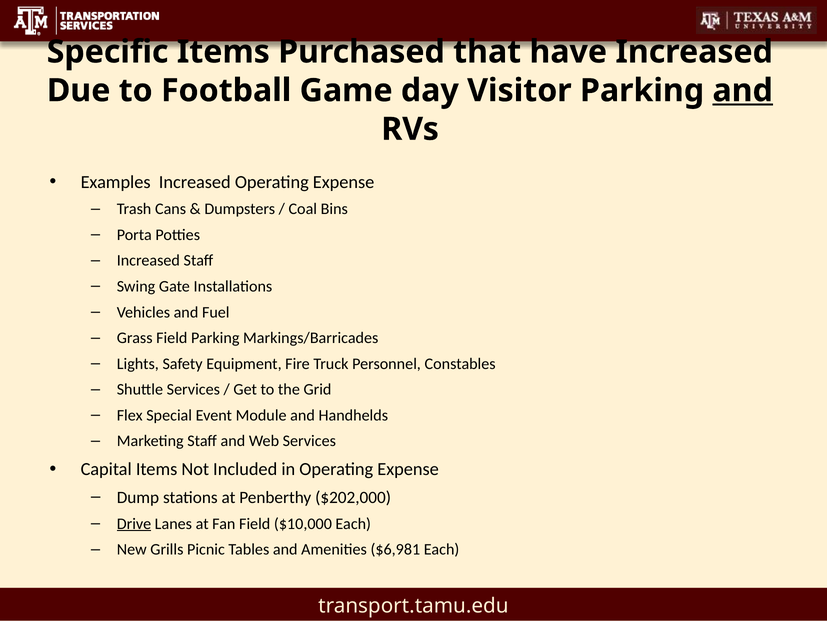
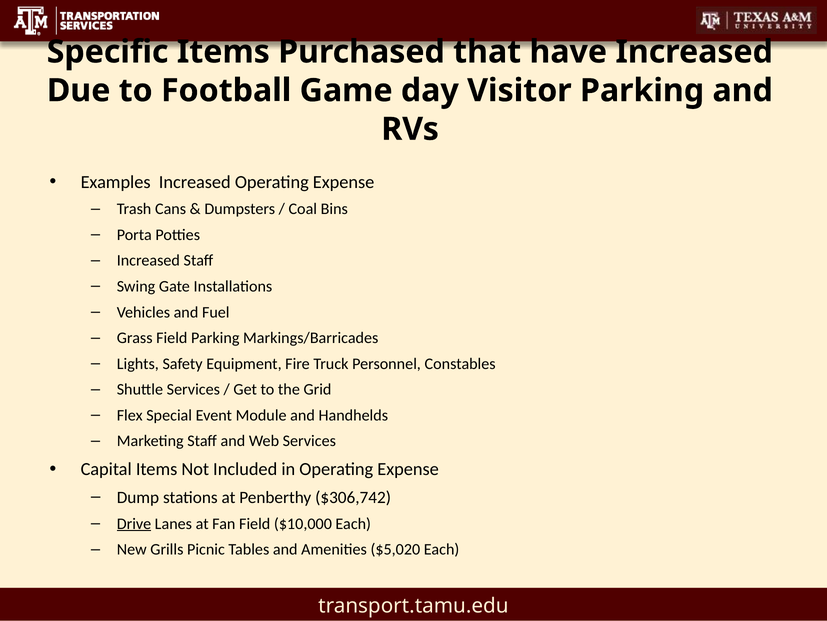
and at (743, 90) underline: present -> none
$202,000: $202,000 -> $306,742
$6,981: $6,981 -> $5,020
